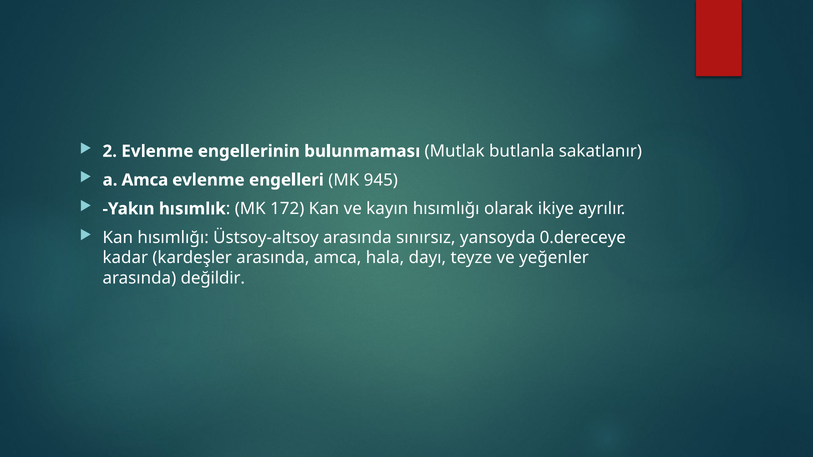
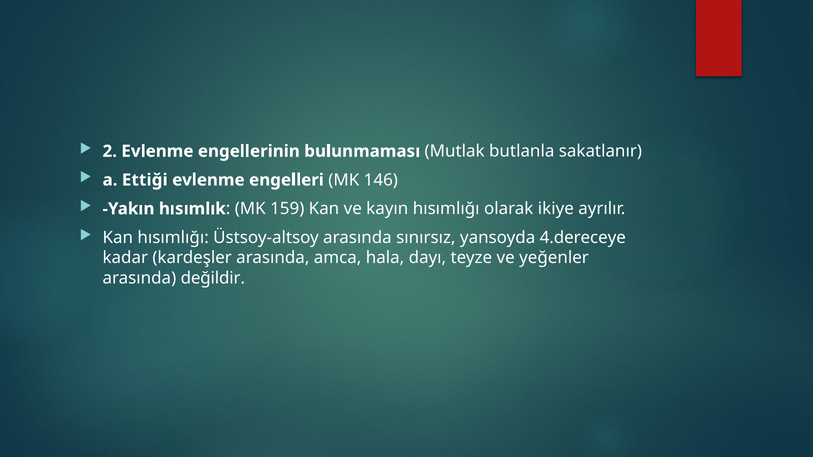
a Amca: Amca -> Ettiği
945: 945 -> 146
172: 172 -> 159
0.dereceye: 0.dereceye -> 4.dereceye
